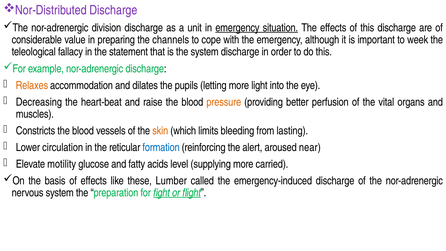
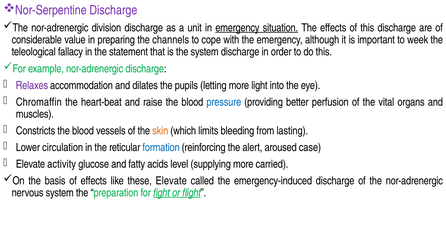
Nor-Distributed: Nor-Distributed -> Nor-Serpentine
Relaxes colour: orange -> purple
Decreasing: Decreasing -> Chromaffin
pressure colour: orange -> blue
near: near -> case
motility: motility -> activity
these Lumber: Lumber -> Elevate
